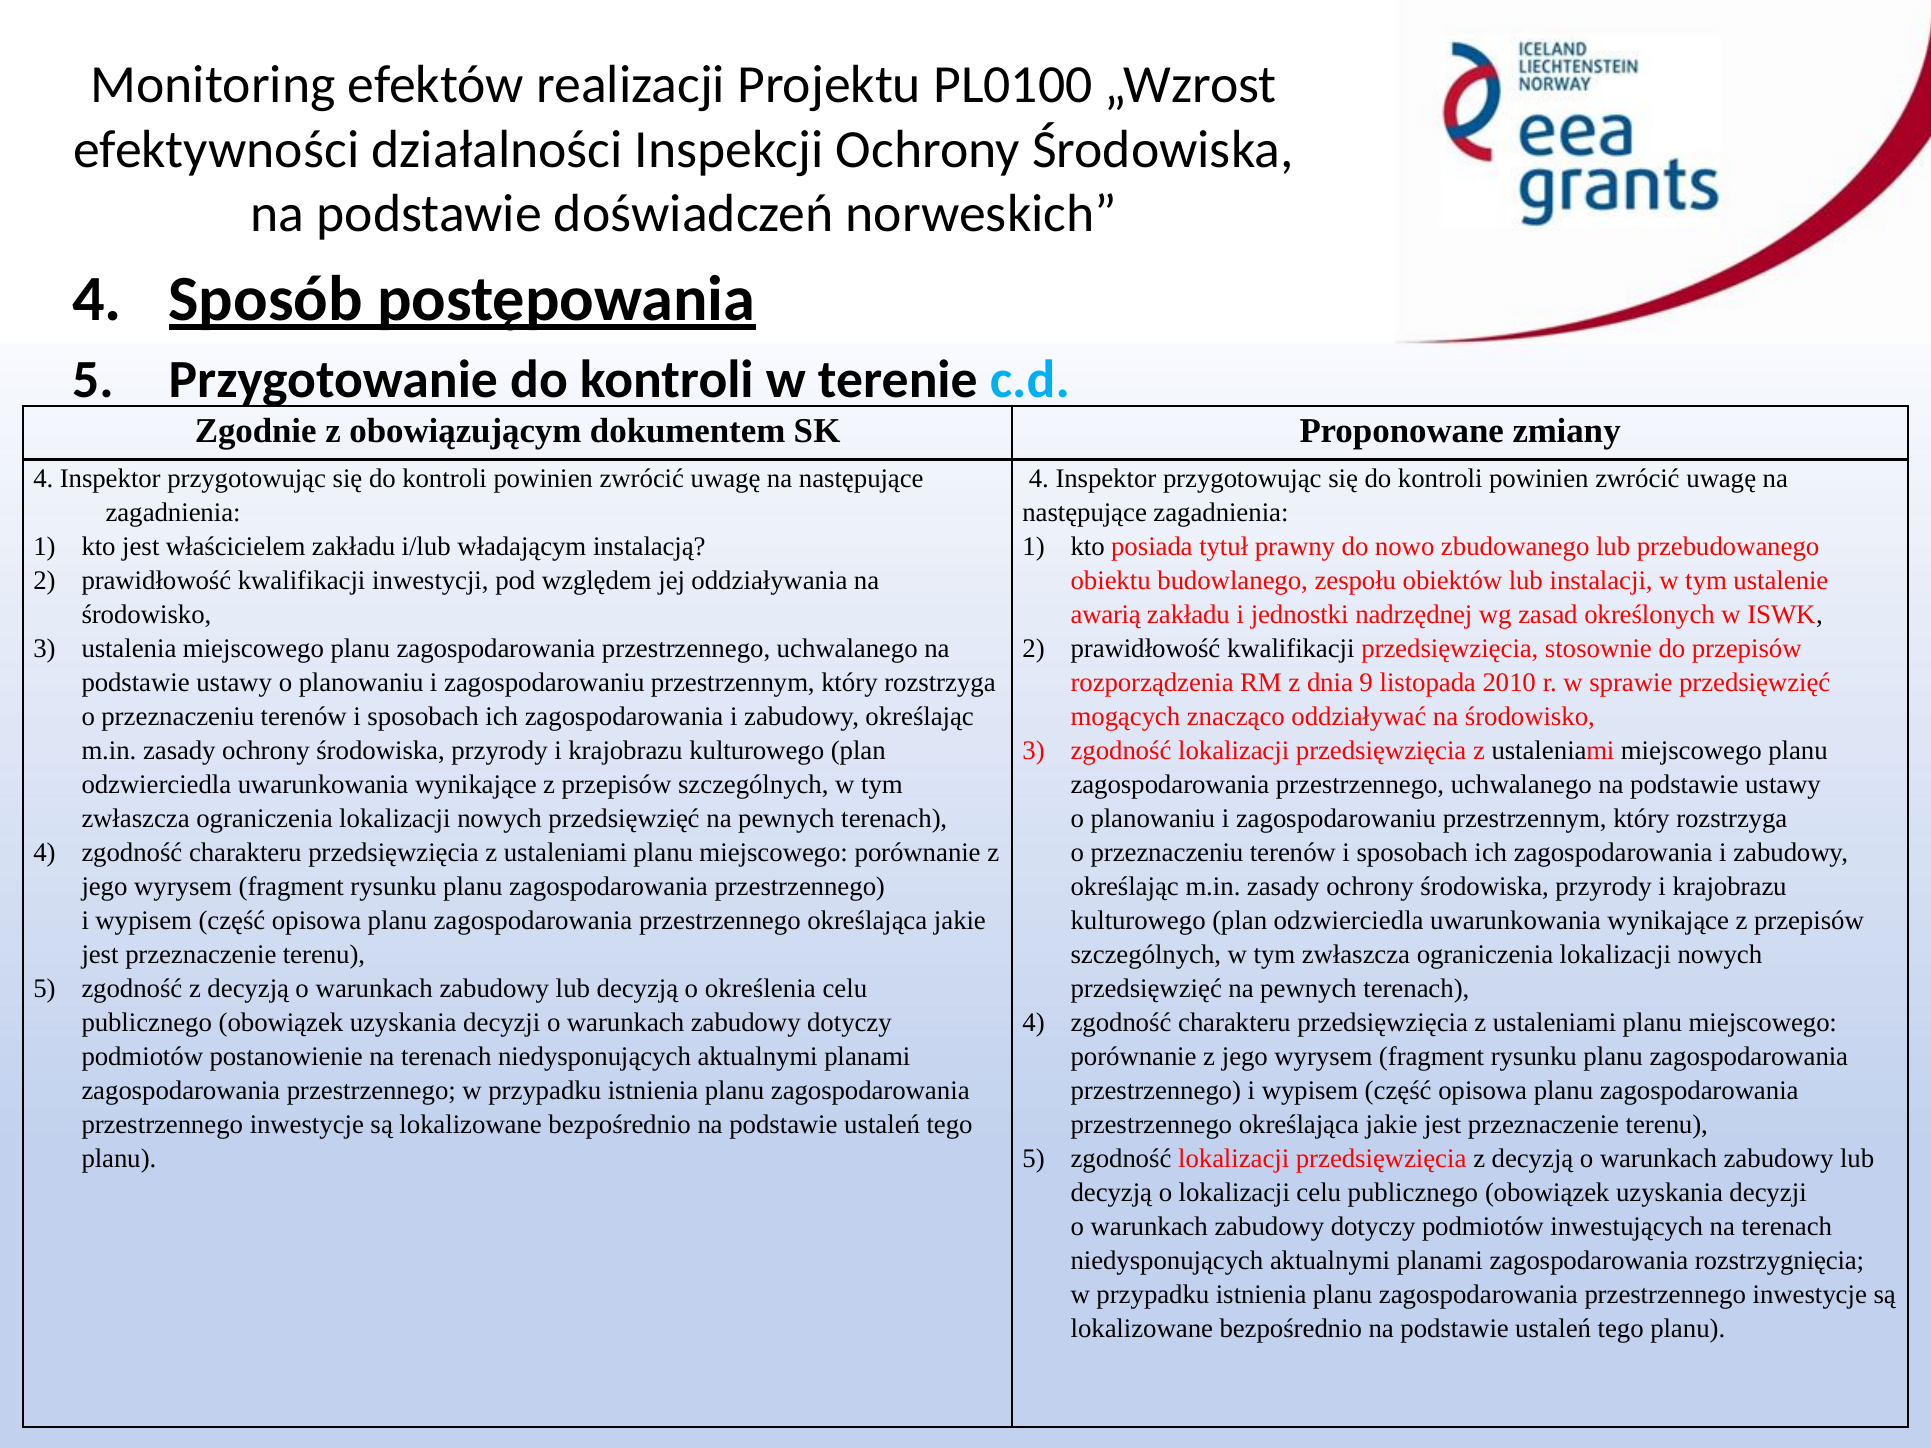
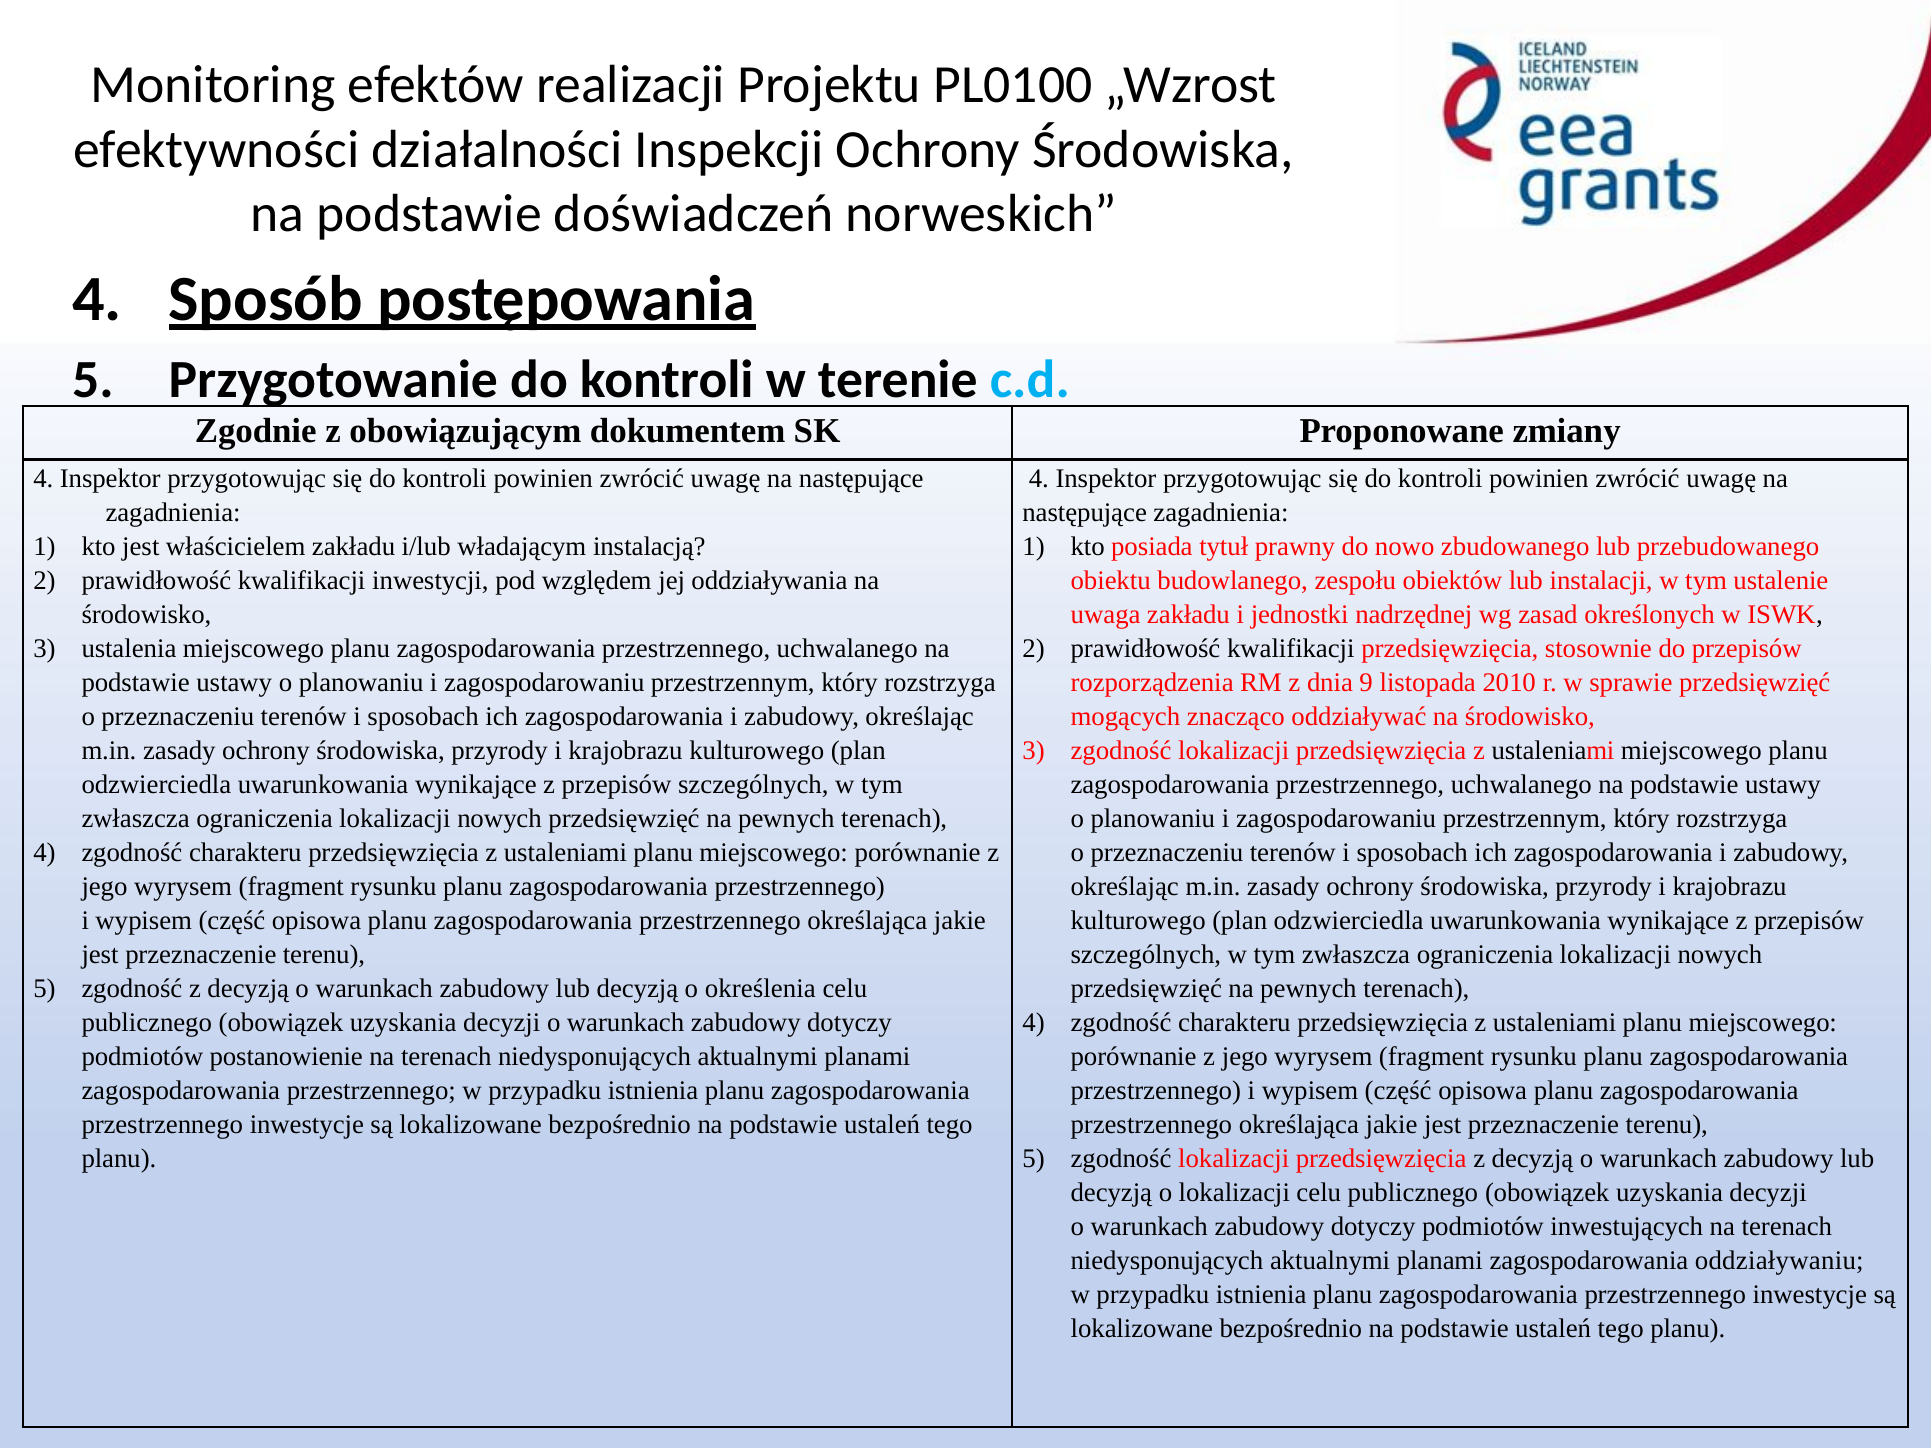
awarią: awarią -> uwaga
rozstrzygnięcia: rozstrzygnięcia -> oddziaływaniu
